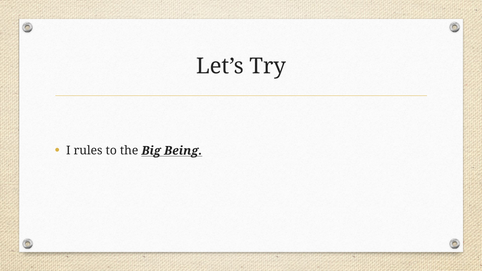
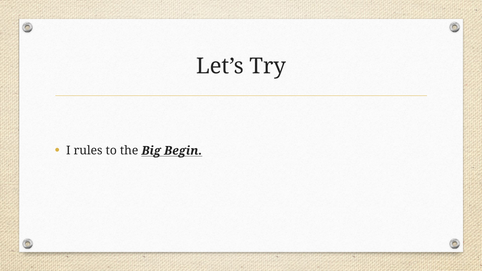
Being: Being -> Begin
